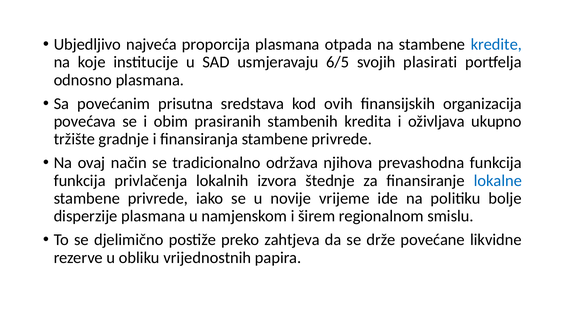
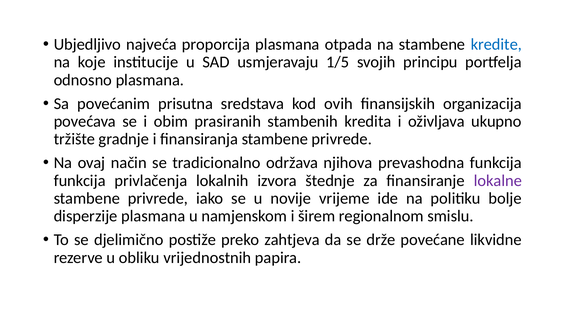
6/5: 6/5 -> 1/5
plasirati: plasirati -> principu
lokalne colour: blue -> purple
